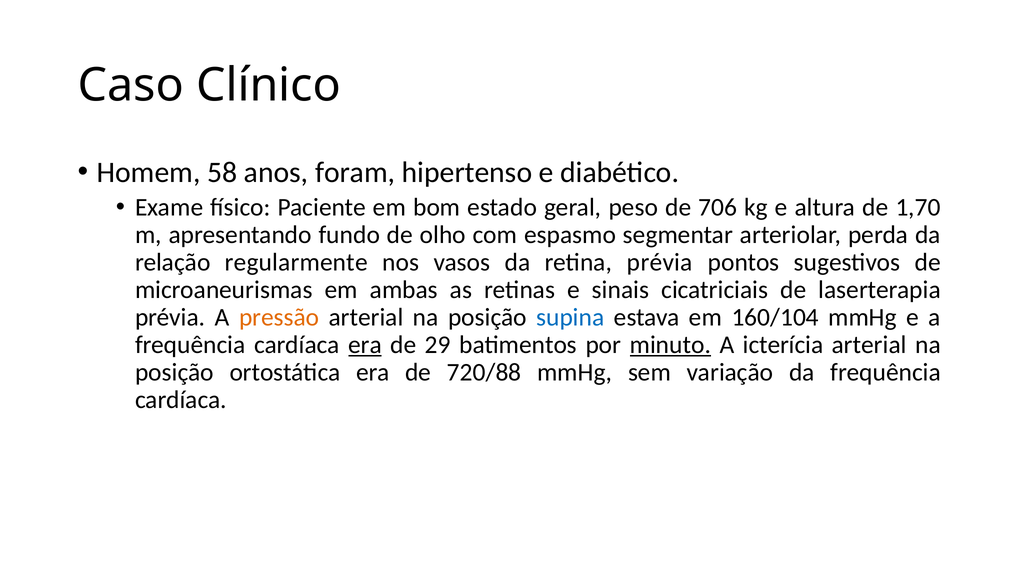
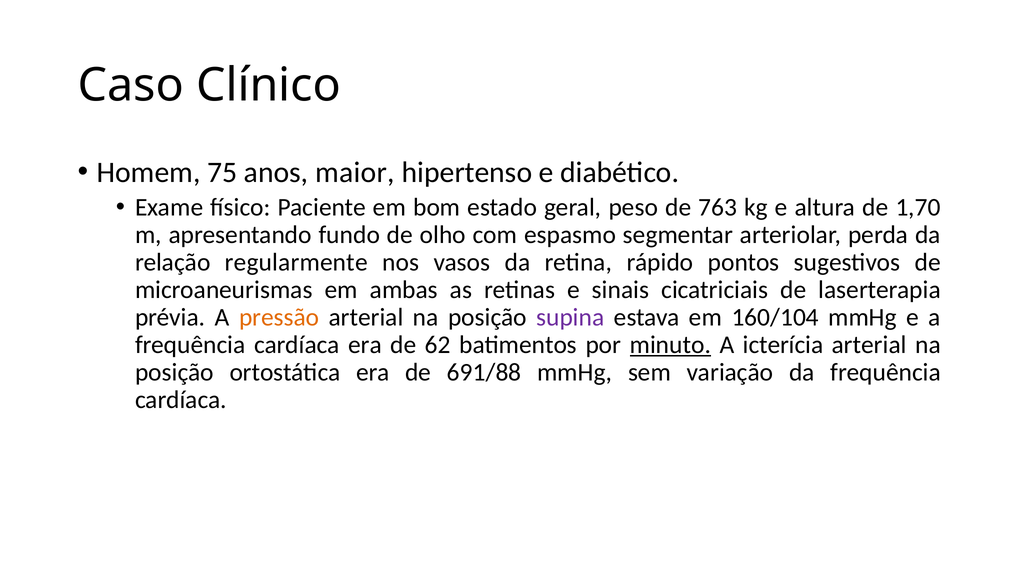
58: 58 -> 75
foram: foram -> maior
706: 706 -> 763
retina prévia: prévia -> rápido
supina colour: blue -> purple
era at (365, 345) underline: present -> none
29: 29 -> 62
720/88: 720/88 -> 691/88
